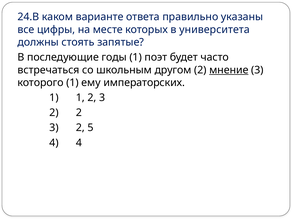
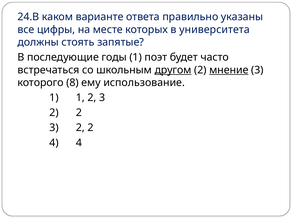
другом underline: none -> present
которого 1: 1 -> 8
императорских: императорских -> использование
5 at (90, 128): 5 -> 2
